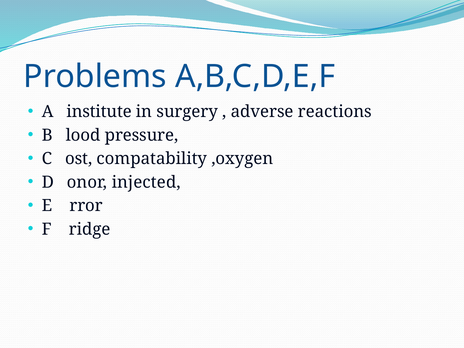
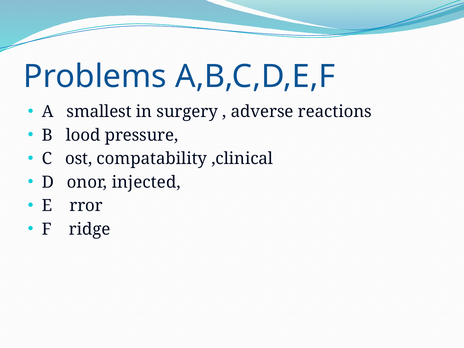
institute: institute -> smallest
,oxygen: ,oxygen -> ,clinical
